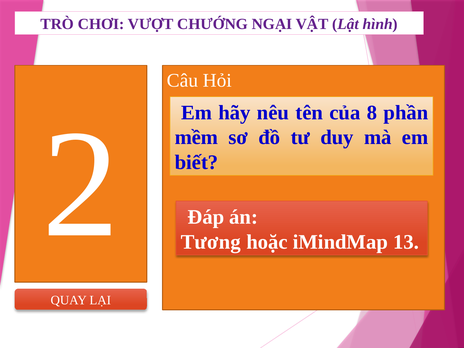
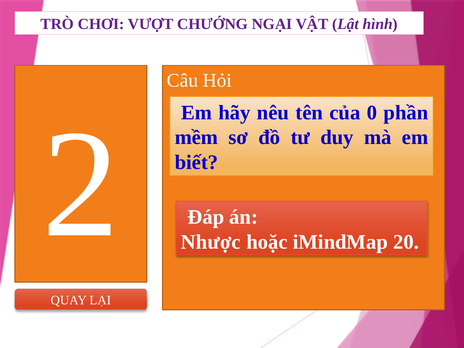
8: 8 -> 0
Tương: Tương -> Nhược
13: 13 -> 20
